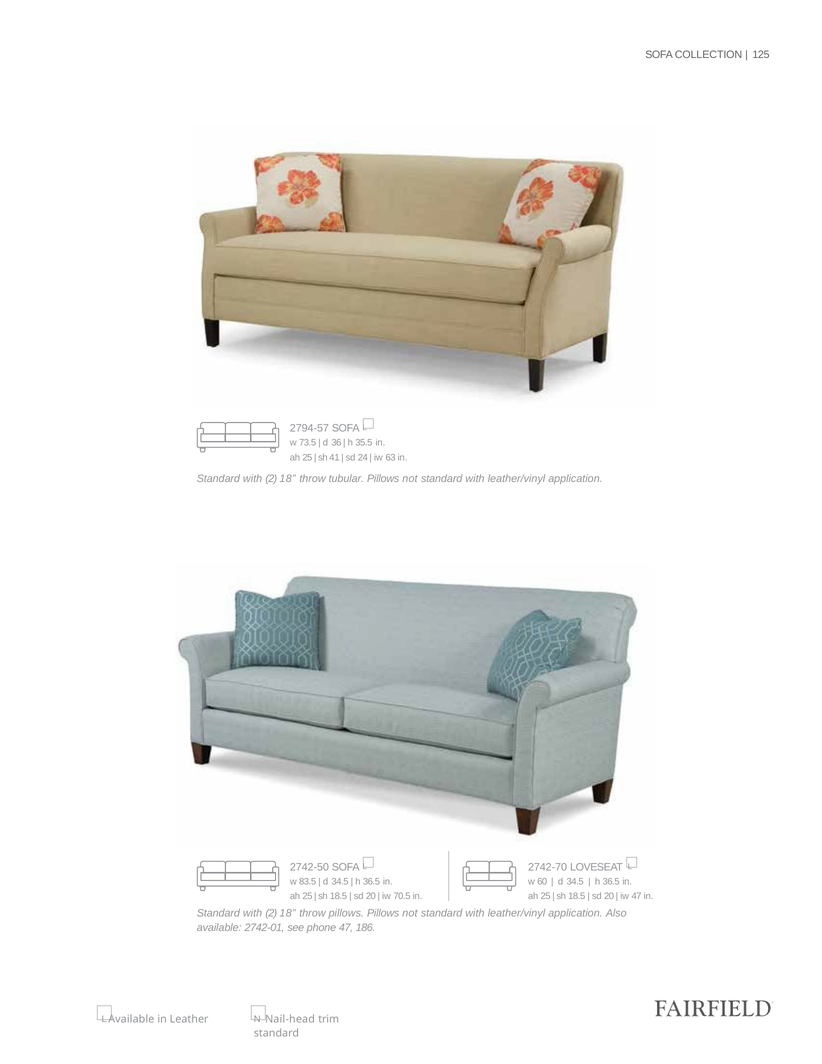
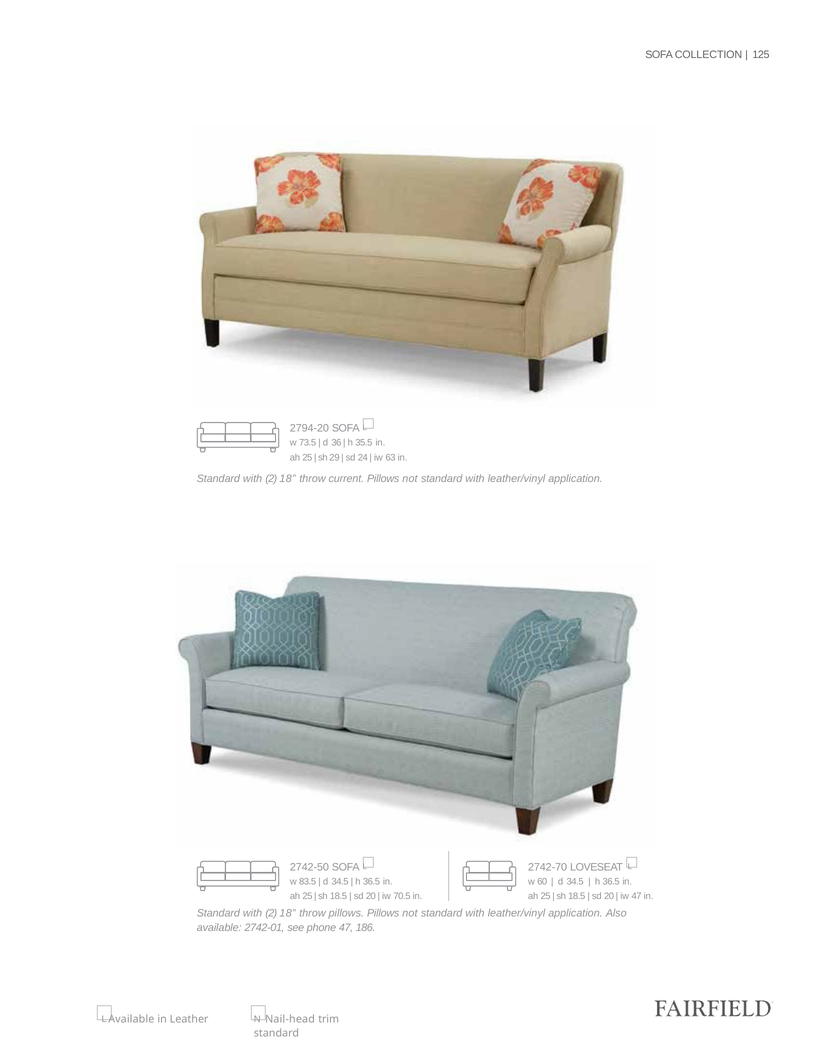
2794-57: 2794-57 -> 2794-20
41: 41 -> 29
tubular: tubular -> current
